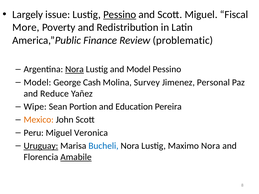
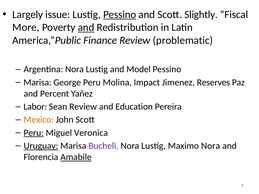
Scott Miguel: Miguel -> Slightly
and at (86, 27) underline: none -> present
Nora at (74, 69) underline: present -> none
Model at (37, 82): Model -> Marisa
George Cash: Cash -> Peru
Survey: Survey -> Impact
Personal: Personal -> Reserves
Reduce: Reduce -> Percent
Wipe: Wipe -> Labor
Sean Portion: Portion -> Review
Peru at (34, 133) underline: none -> present
Bucheli colour: blue -> purple
